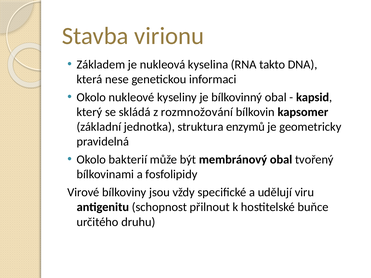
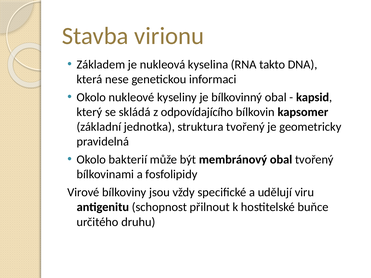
rozmnožování: rozmnožování -> odpovídajícího
struktura enzymů: enzymů -> tvořený
